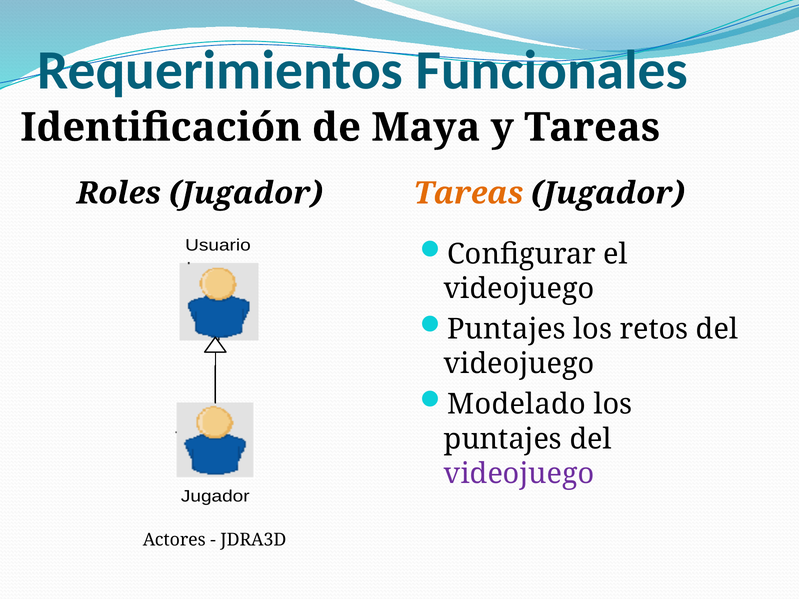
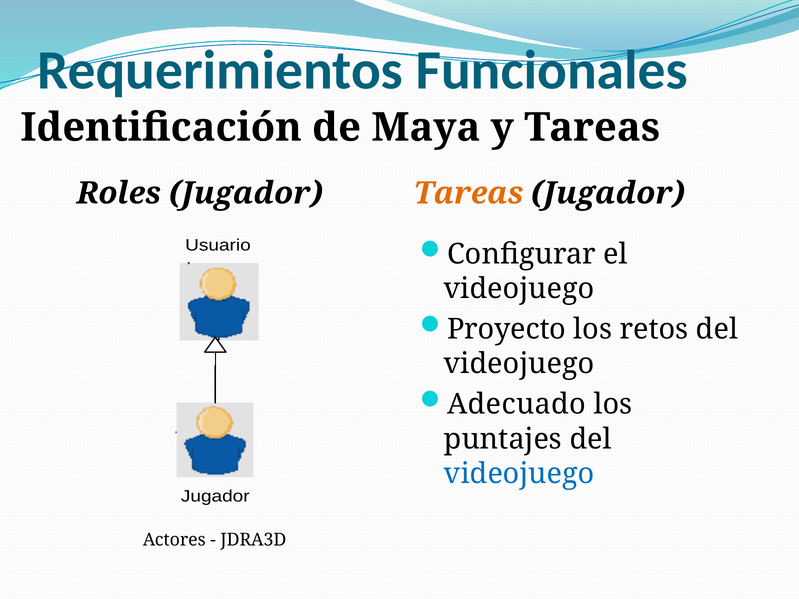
Puntajes at (507, 329): Puntajes -> Proyecto
Modelado: Modelado -> Adecuado
videojuego at (519, 474) colour: purple -> blue
